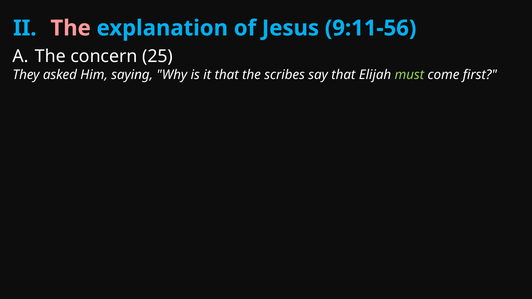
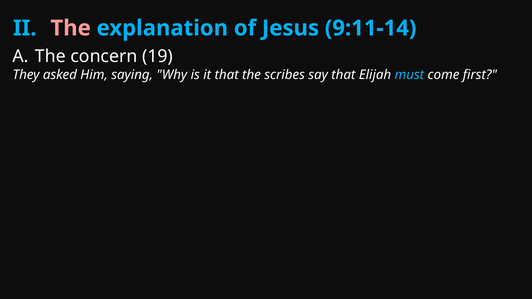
9:11-56: 9:11-56 -> 9:11-14
25: 25 -> 19
must colour: light green -> light blue
